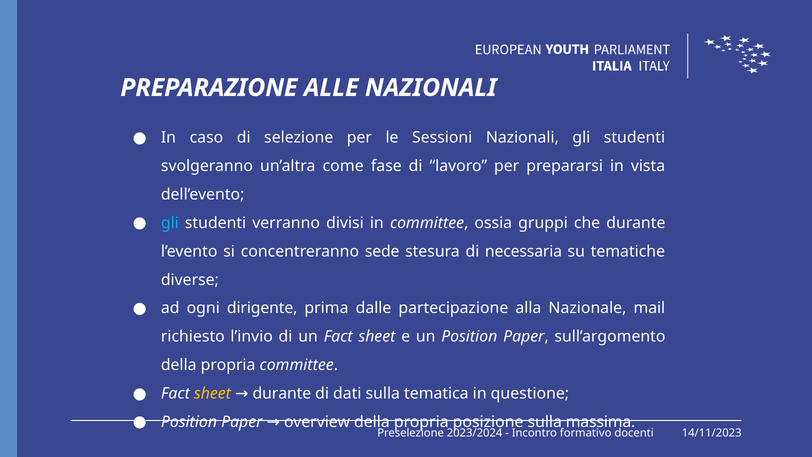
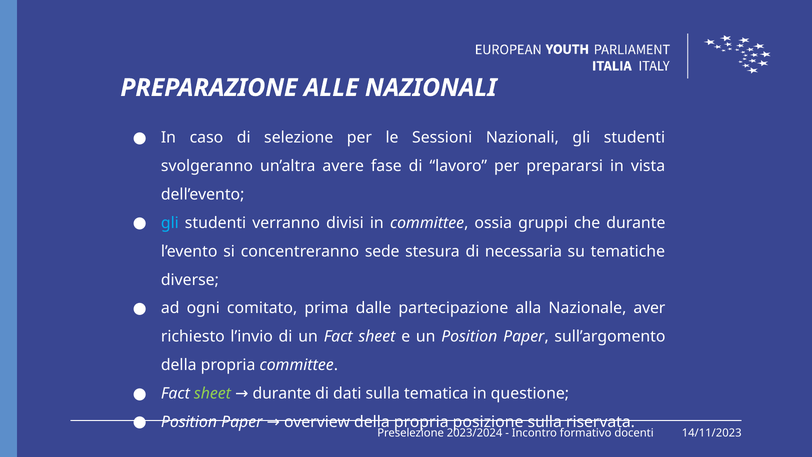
come: come -> avere
dirigente: dirigente -> comitato
mail: mail -> aver
sheet at (212, 393) colour: yellow -> light green
massima: massima -> riservata
